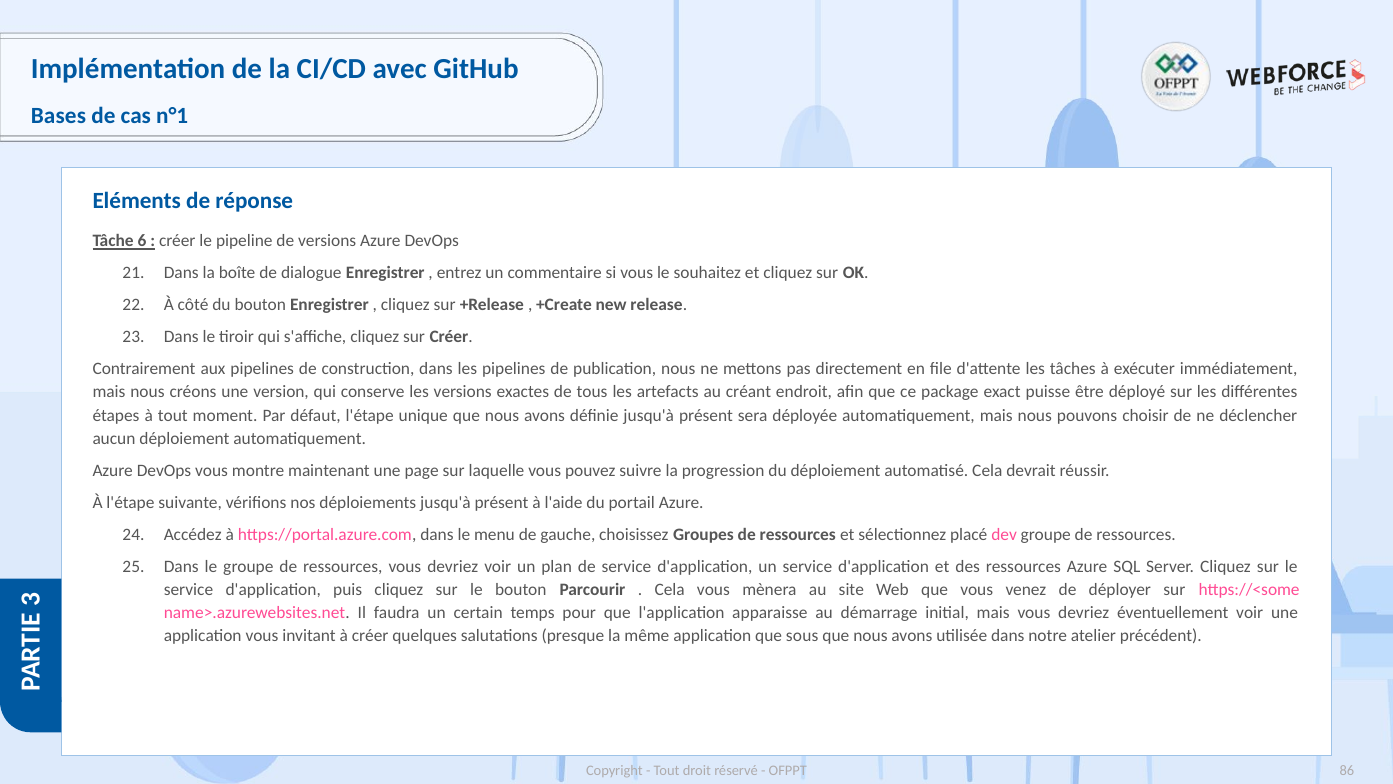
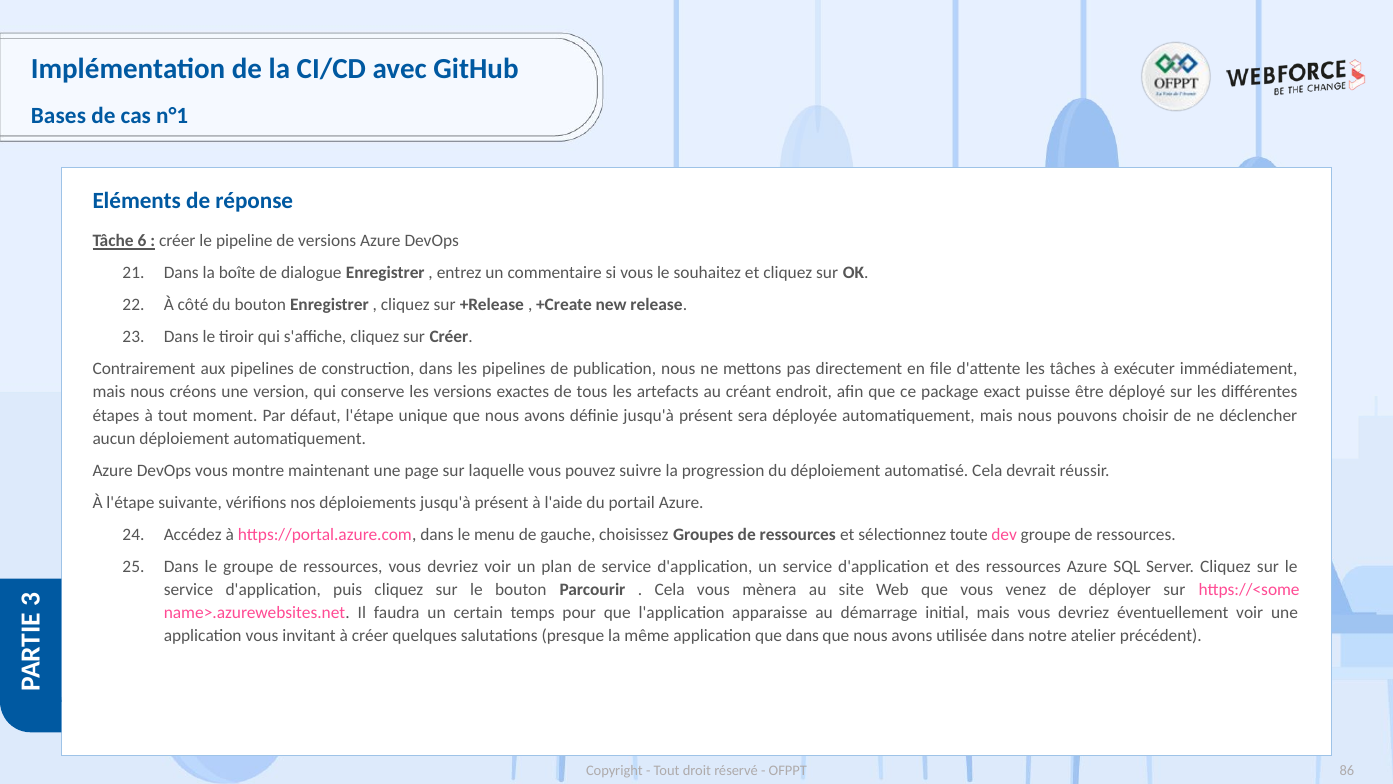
placé: placé -> toute
que sous: sous -> dans
